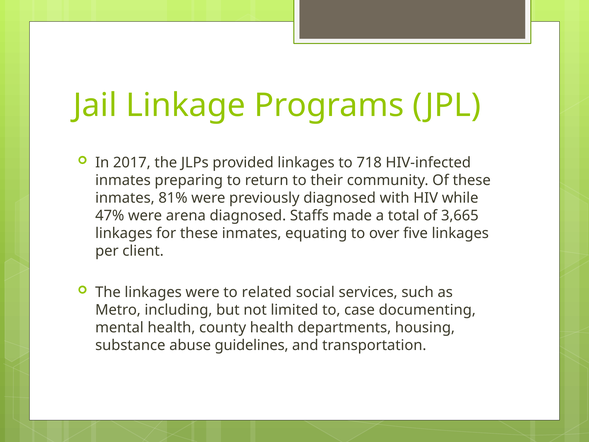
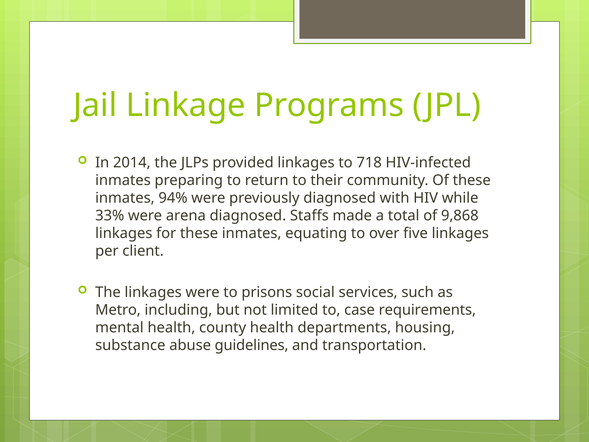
2017: 2017 -> 2014
81%: 81% -> 94%
47%: 47% -> 33%
3,665: 3,665 -> 9,868
related: related -> prisons
documenting: documenting -> requirements
